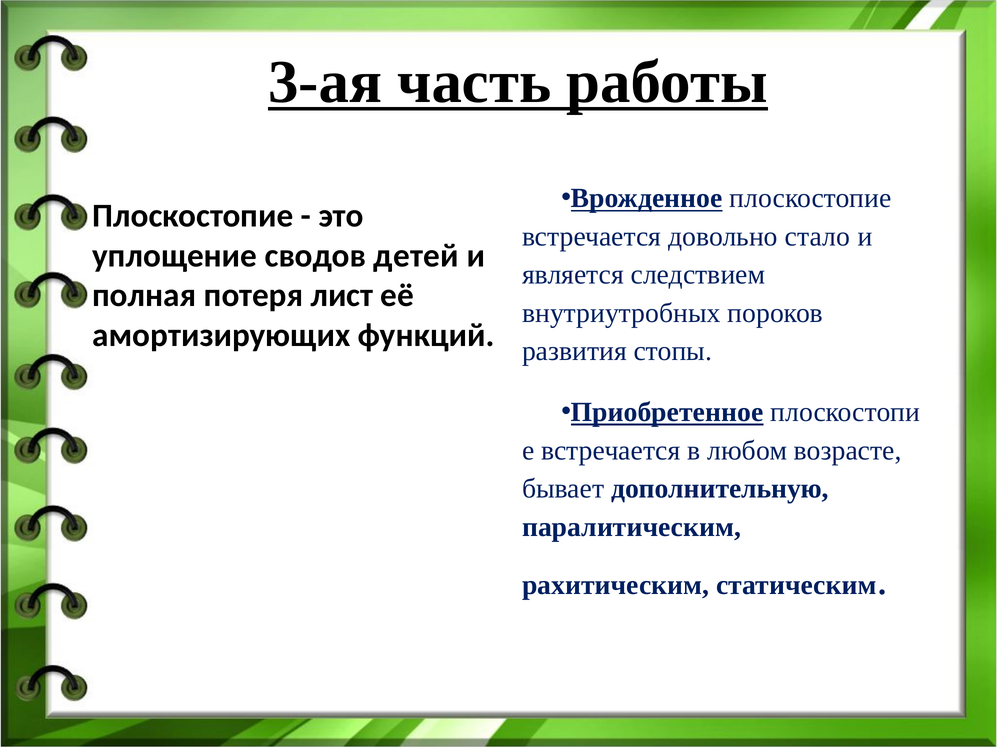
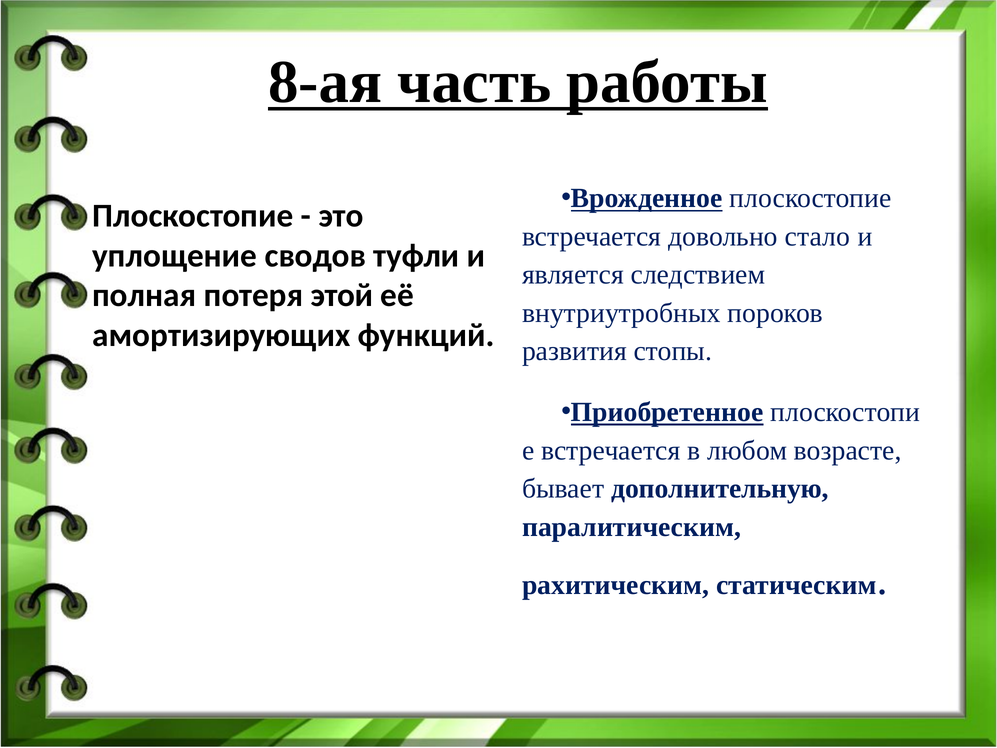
3-ая: 3-ая -> 8-ая
детей: детей -> туфли
лист: лист -> этой
